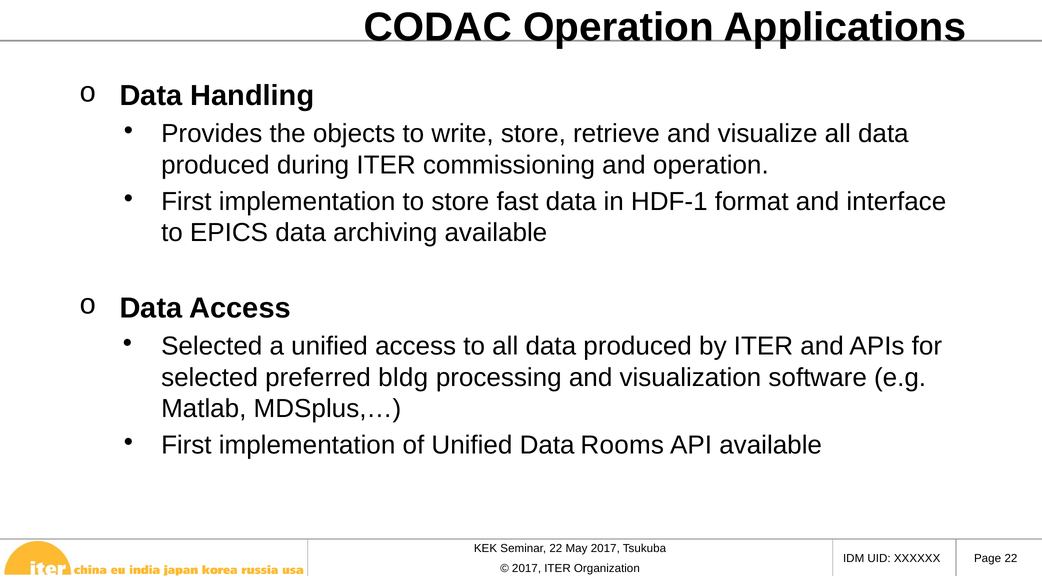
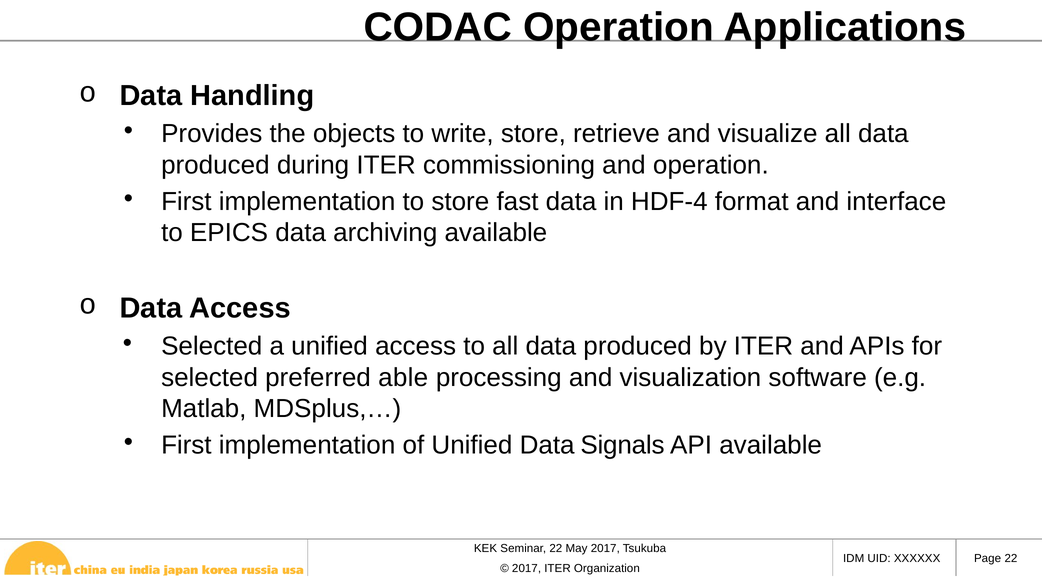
HDF-1: HDF-1 -> HDF-4
bldg: bldg -> able
Rooms: Rooms -> Signals
